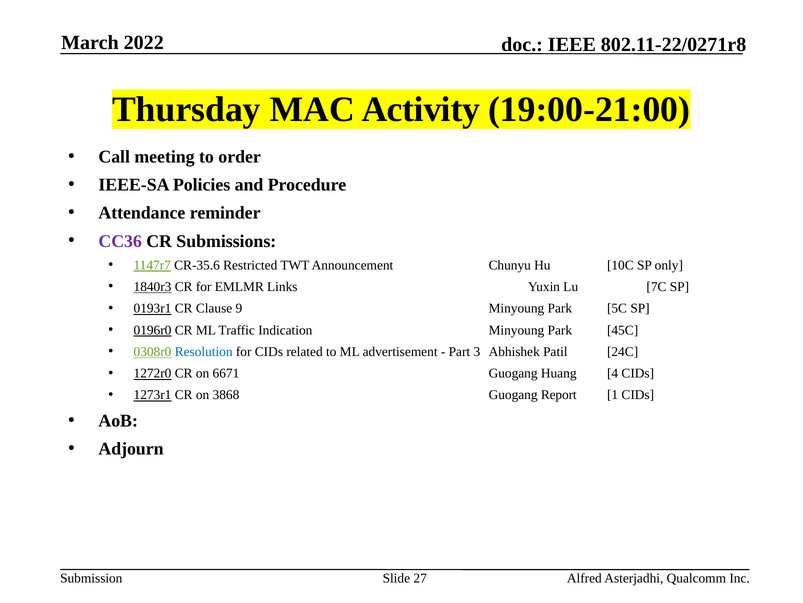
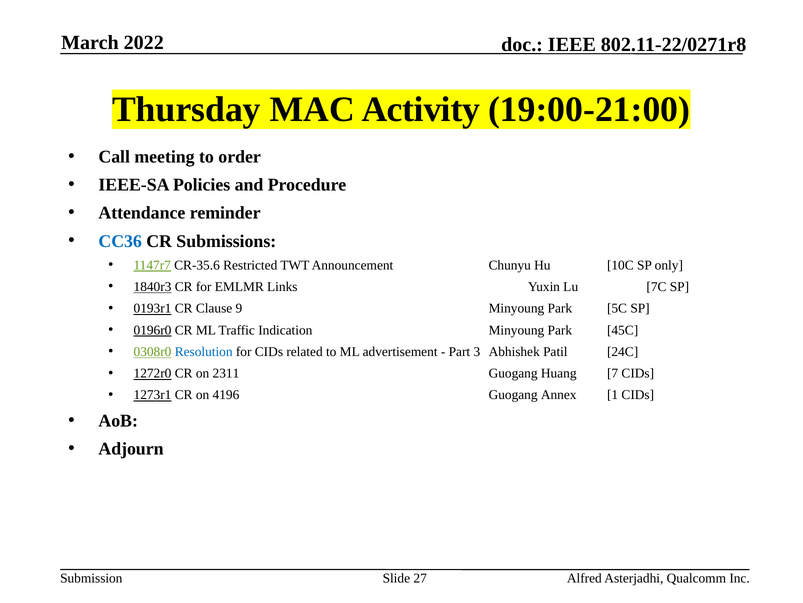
CC36 colour: purple -> blue
6671: 6671 -> 2311
4: 4 -> 7
3868: 3868 -> 4196
Report: Report -> Annex
